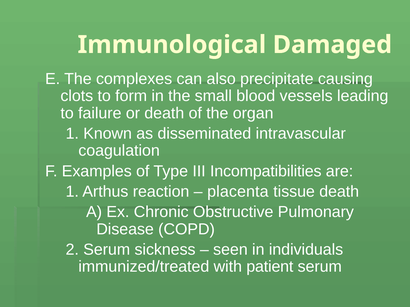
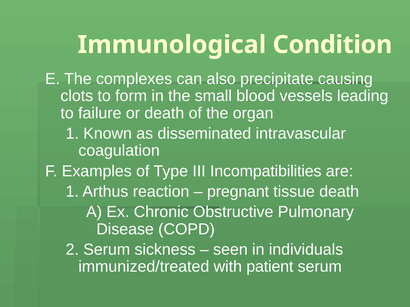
Damaged: Damaged -> Condition
placenta: placenta -> pregnant
